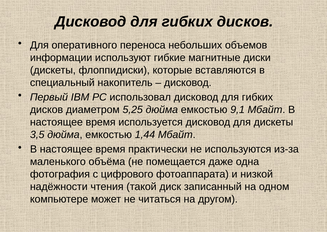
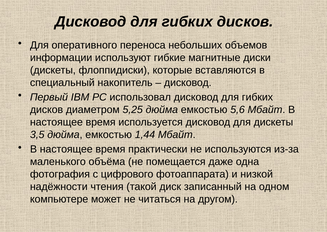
9,1: 9,1 -> 5,6
